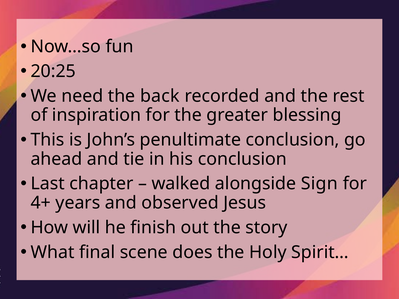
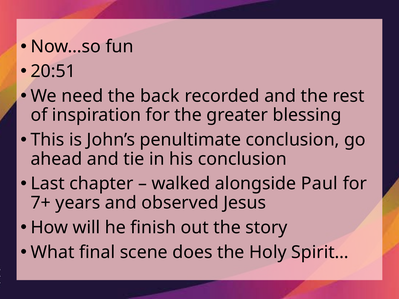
20:25: 20:25 -> 20:51
Sign: Sign -> Paul
4+: 4+ -> 7+
